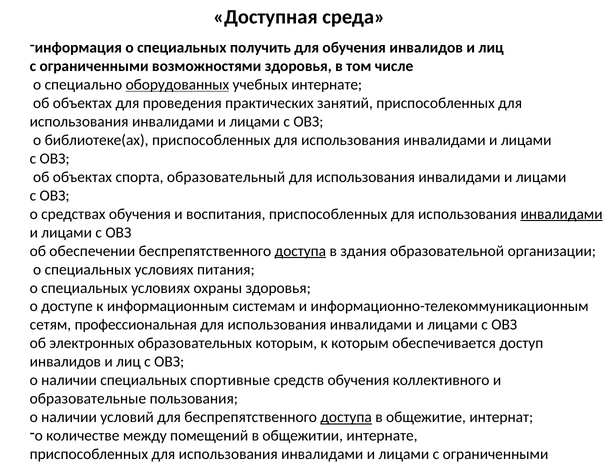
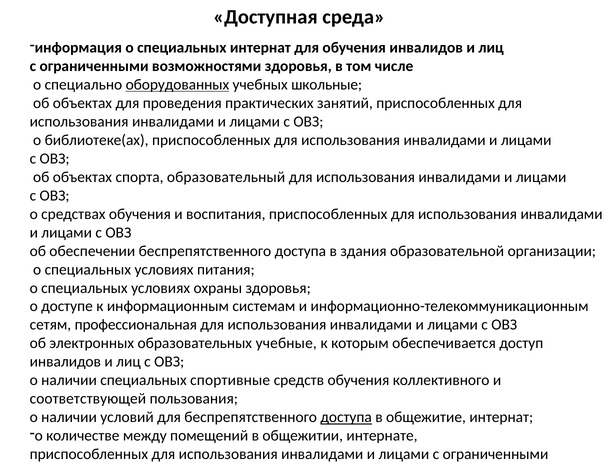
специальных получить: получить -> интернат
учебных интернате: интернате -> школьные
инвалидами at (562, 214) underline: present -> none
доступа at (300, 251) underline: present -> none
образовательных которым: которым -> учебные
образовательные: образовательные -> соответствующей
